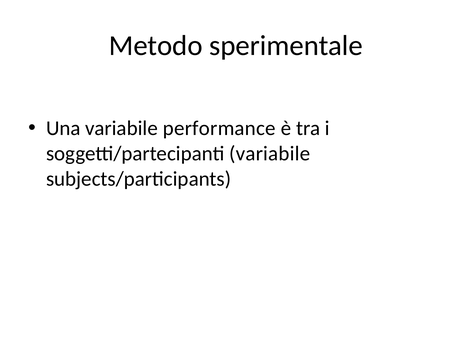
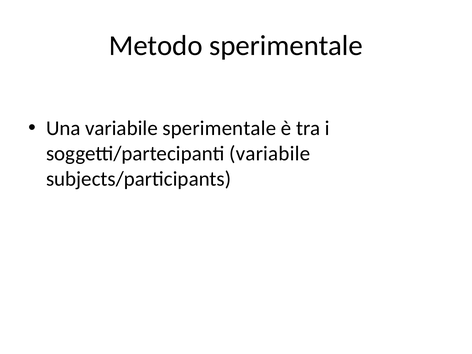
variabile performance: performance -> sperimentale
